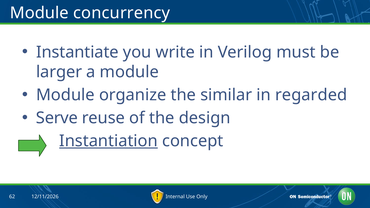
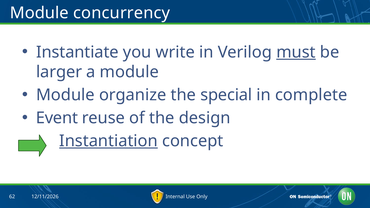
must underline: none -> present
similar: similar -> special
regarded: regarded -> complete
Serve: Serve -> Event
